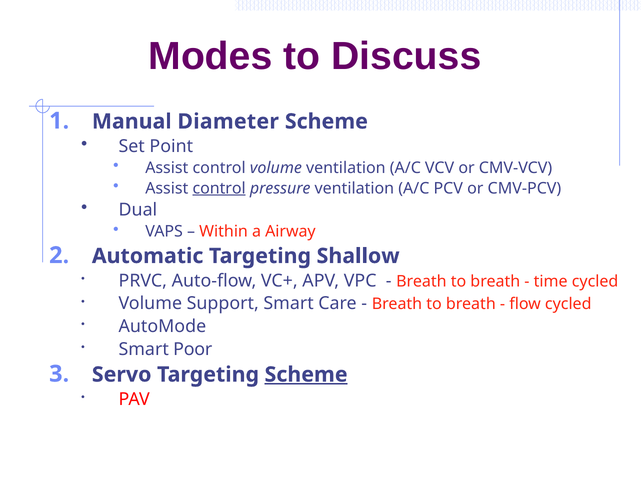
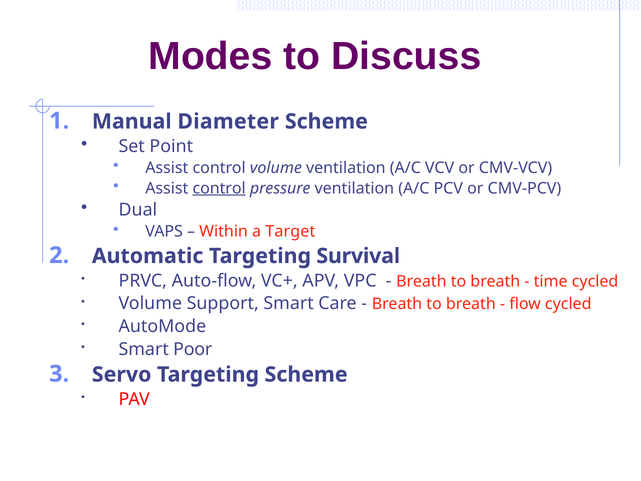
Airway: Airway -> Target
Shallow: Shallow -> Survival
Scheme at (306, 374) underline: present -> none
